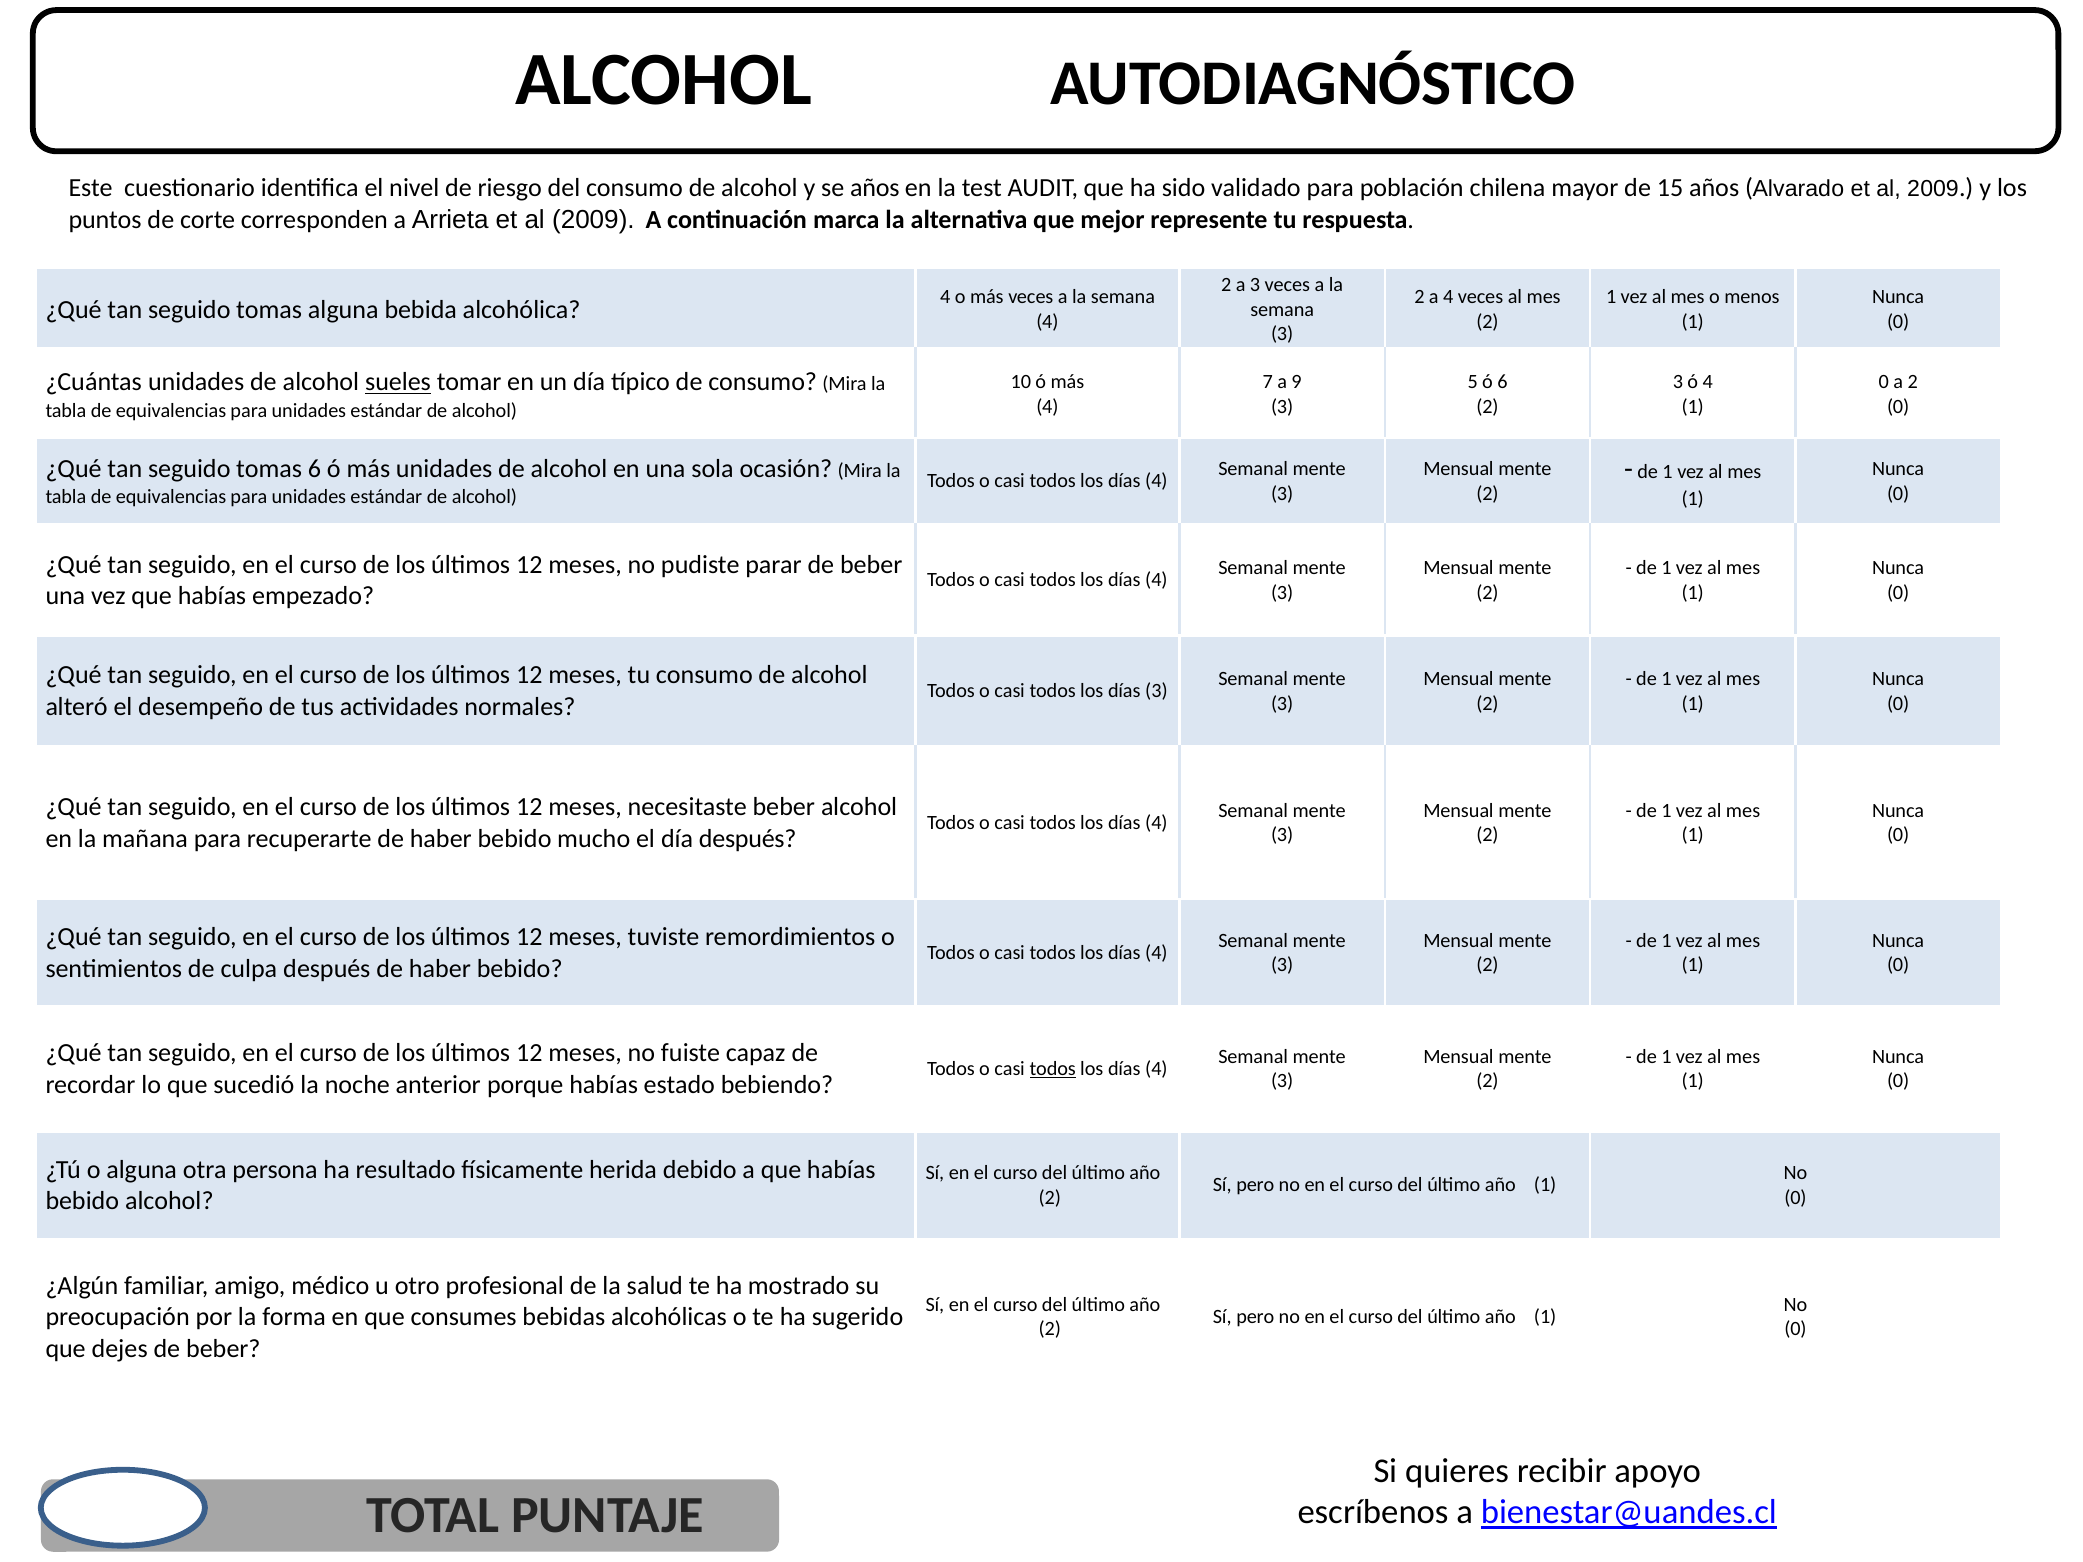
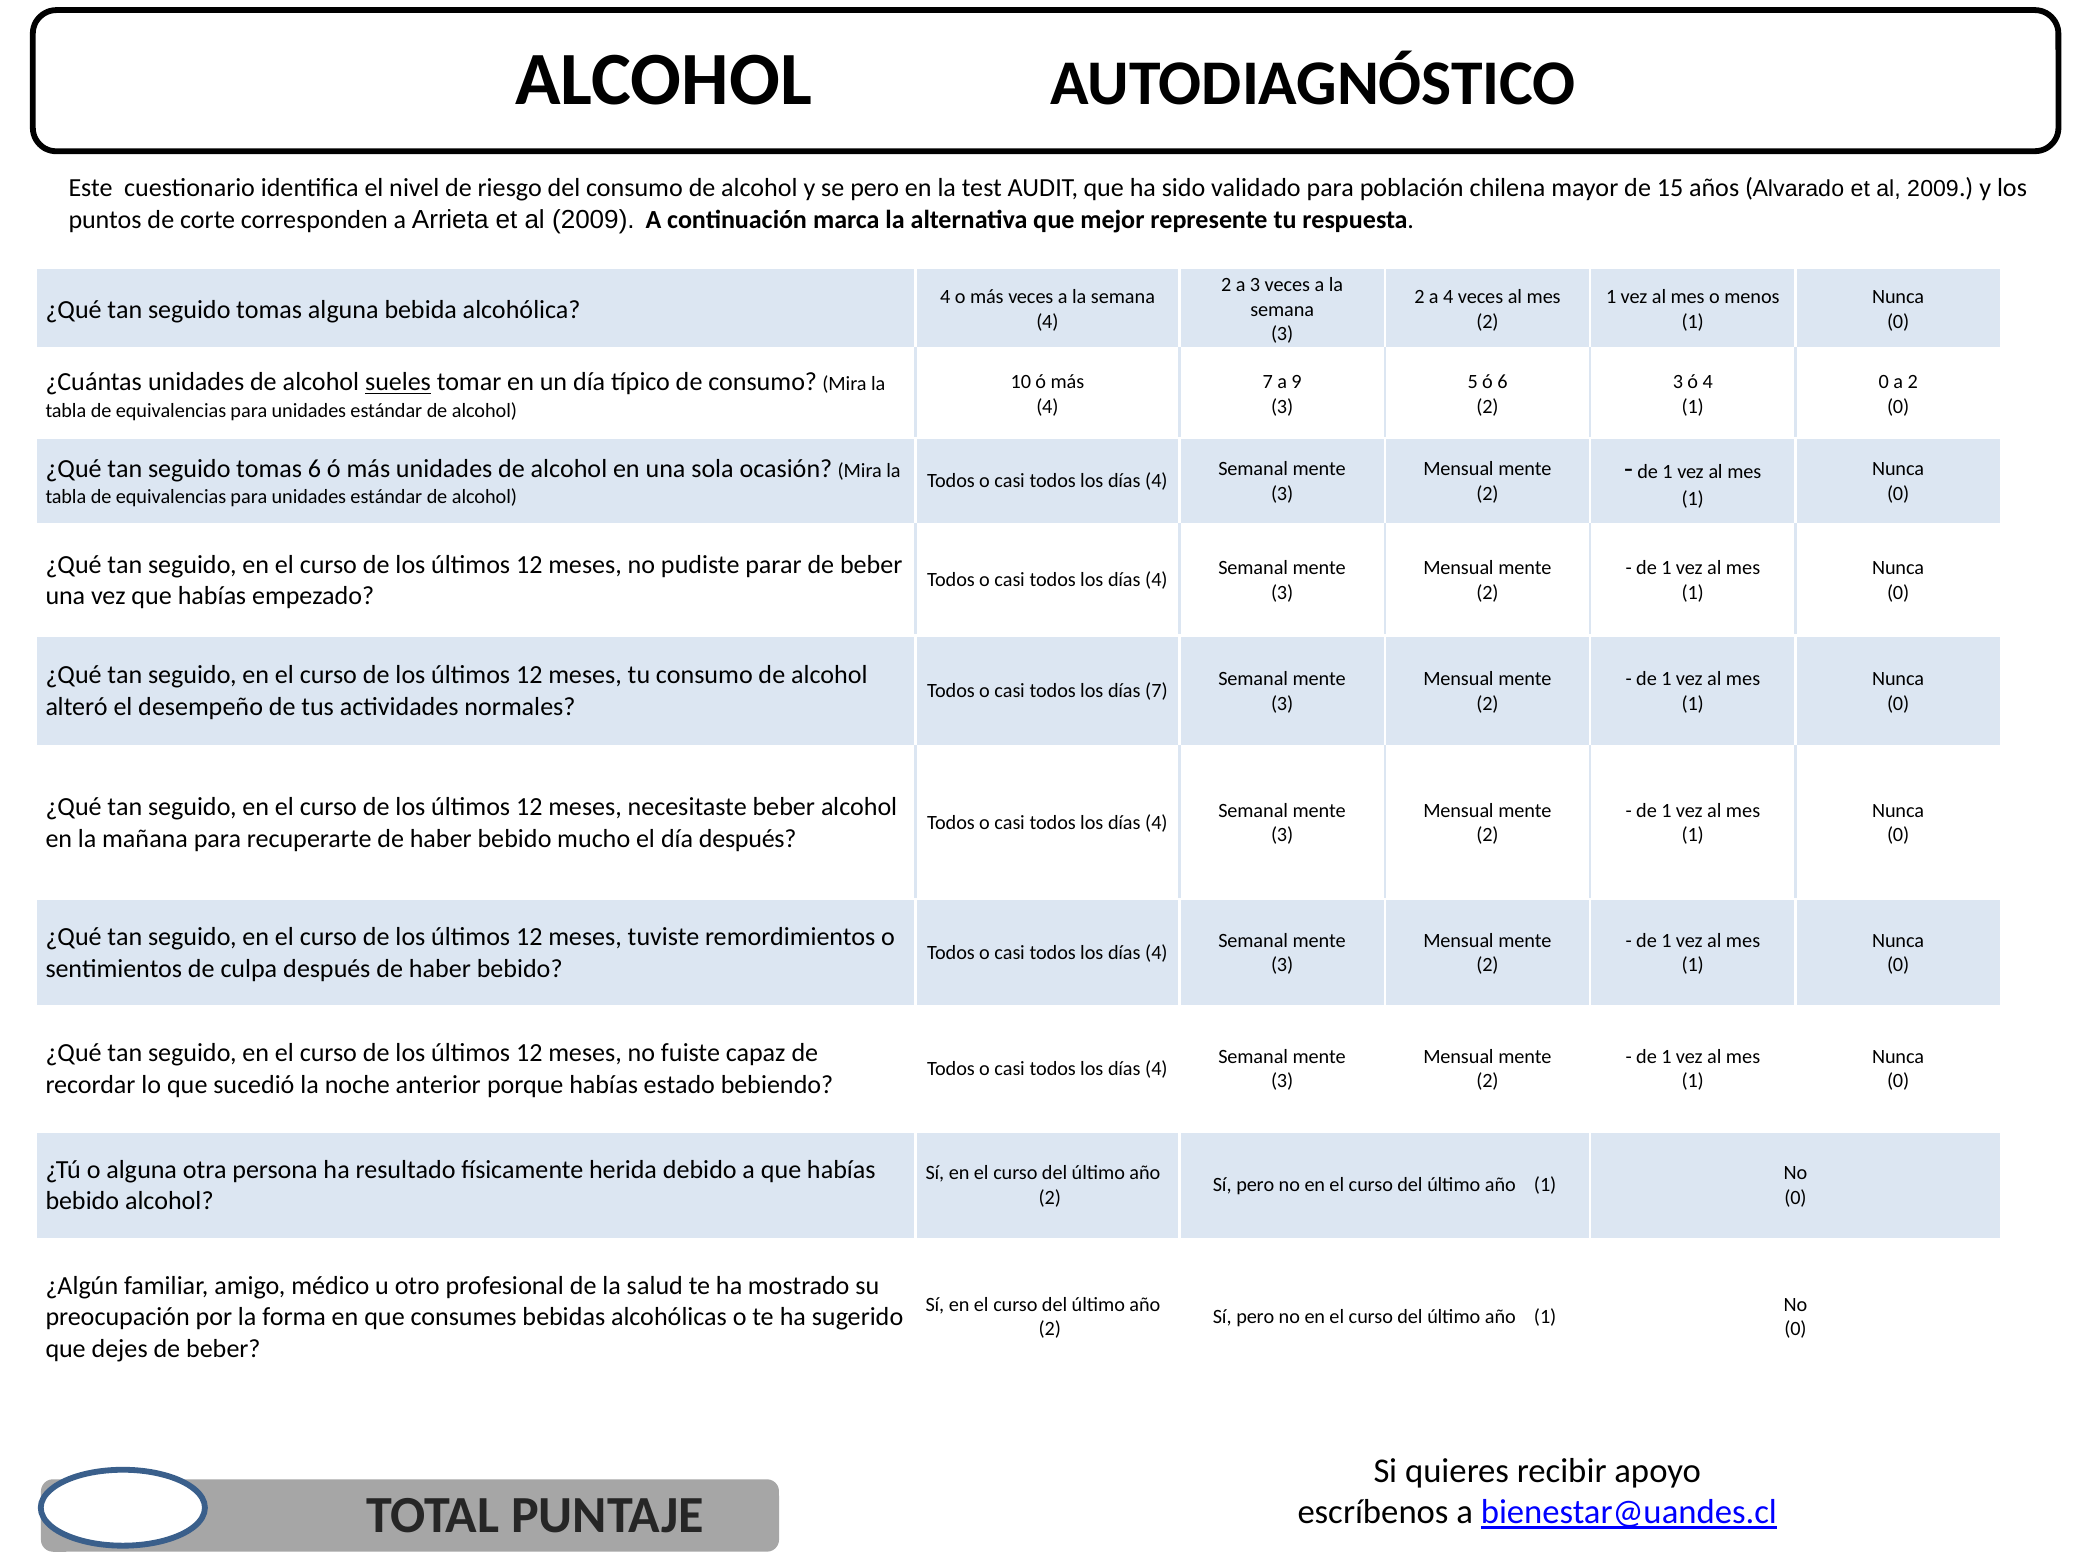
se años: años -> pero
días 3: 3 -> 7
todos at (1053, 1069) underline: present -> none
